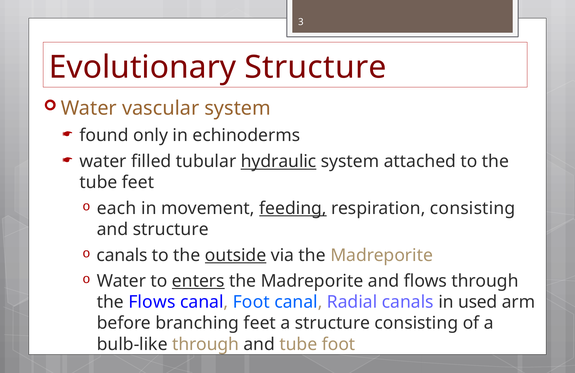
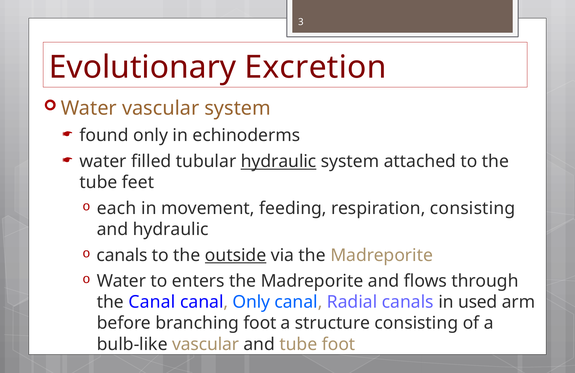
Evolutionary Structure: Structure -> Excretion
feeding underline: present -> none
and structure: structure -> hydraulic
enters underline: present -> none
the Flows: Flows -> Canal
canal Foot: Foot -> Only
branching feet: feet -> foot
bulb-like through: through -> vascular
